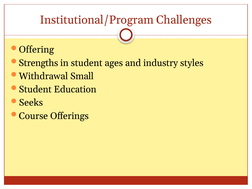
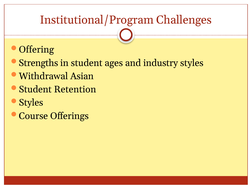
Small: Small -> Asian
Education: Education -> Retention
Seeks at (31, 103): Seeks -> Styles
